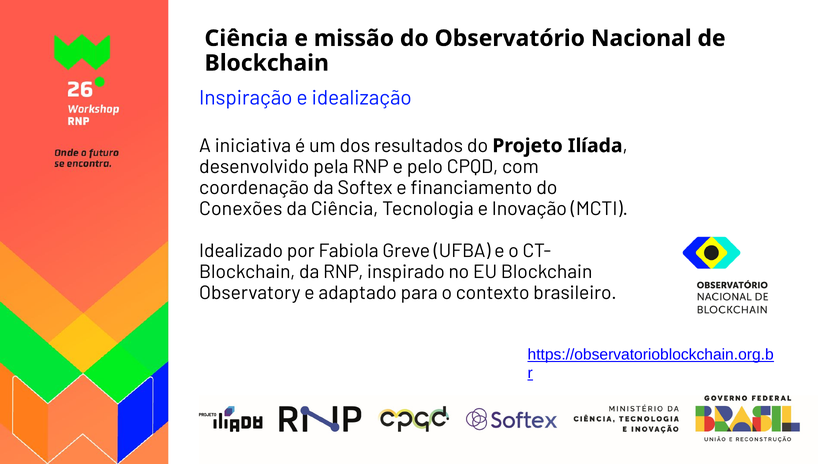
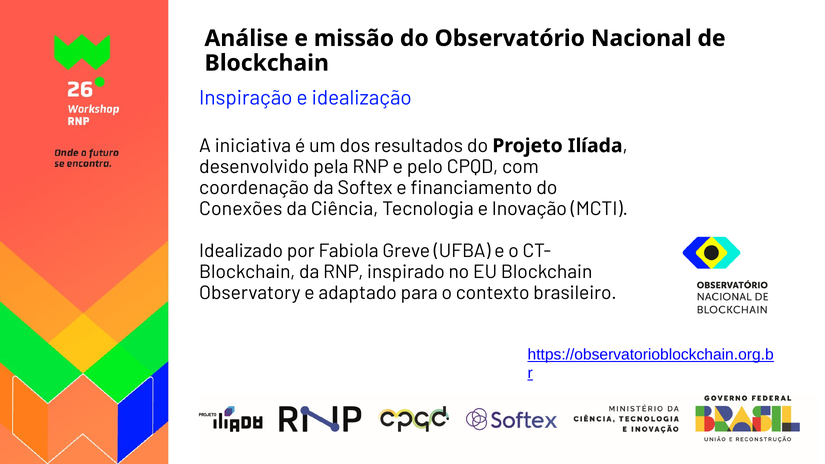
Ciência at (246, 38): Ciência -> Análise
